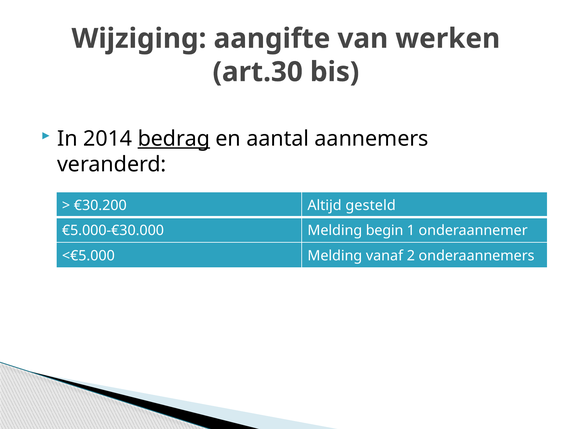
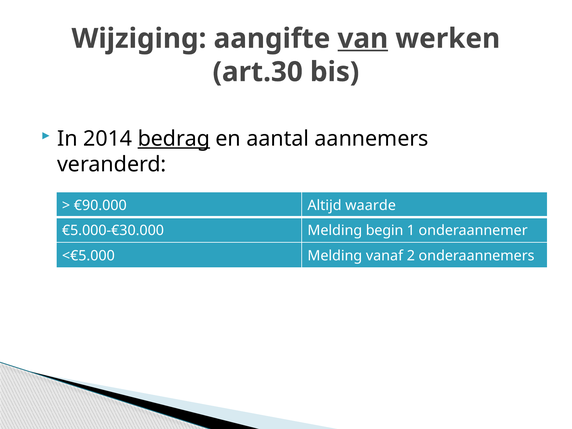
van underline: none -> present
€30.200: €30.200 -> €90.000
gesteld: gesteld -> waarde
